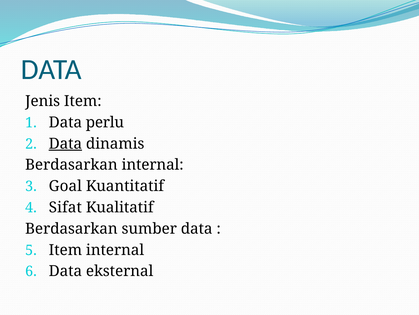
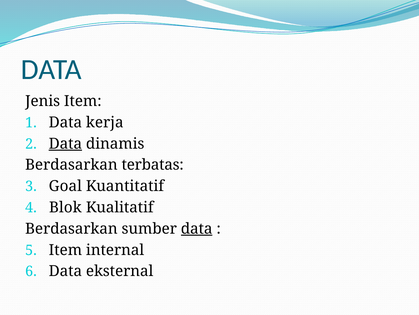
perlu: perlu -> kerja
Berdasarkan internal: internal -> terbatas
Sifat: Sifat -> Blok
data at (197, 228) underline: none -> present
